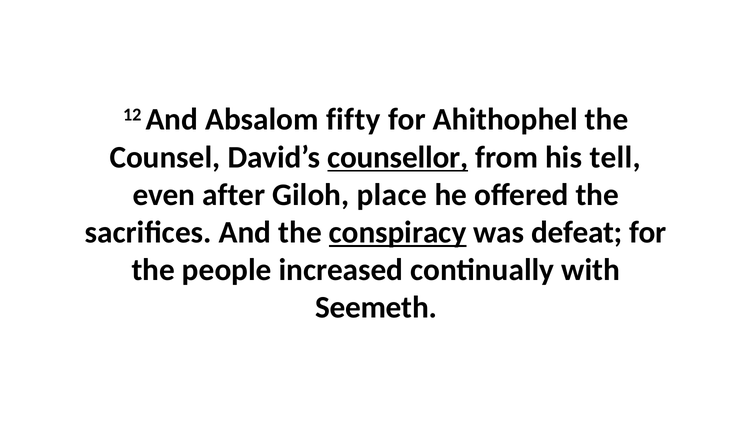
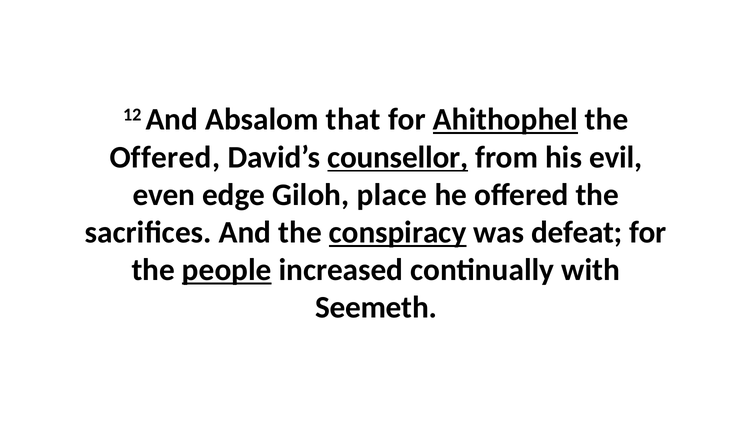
fifty: fifty -> that
Ahithophel underline: none -> present
Counsel at (165, 157): Counsel -> Offered
tell: tell -> evil
after: after -> edge
people underline: none -> present
